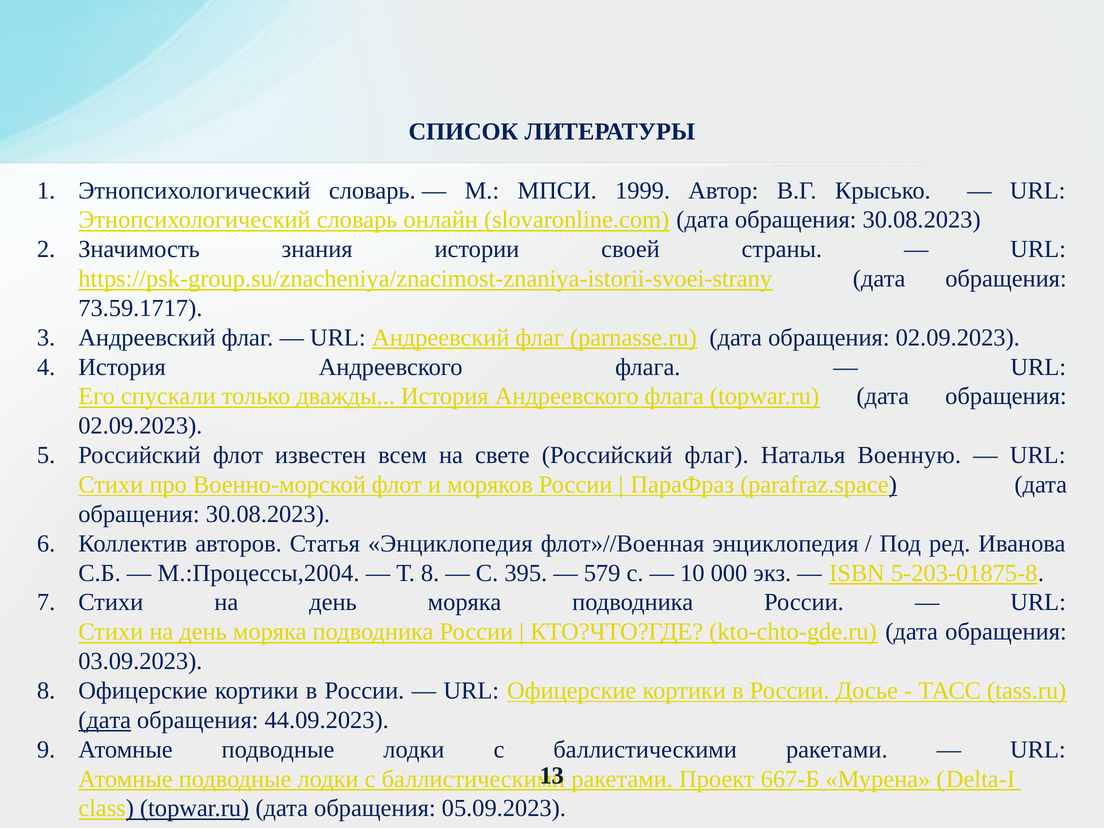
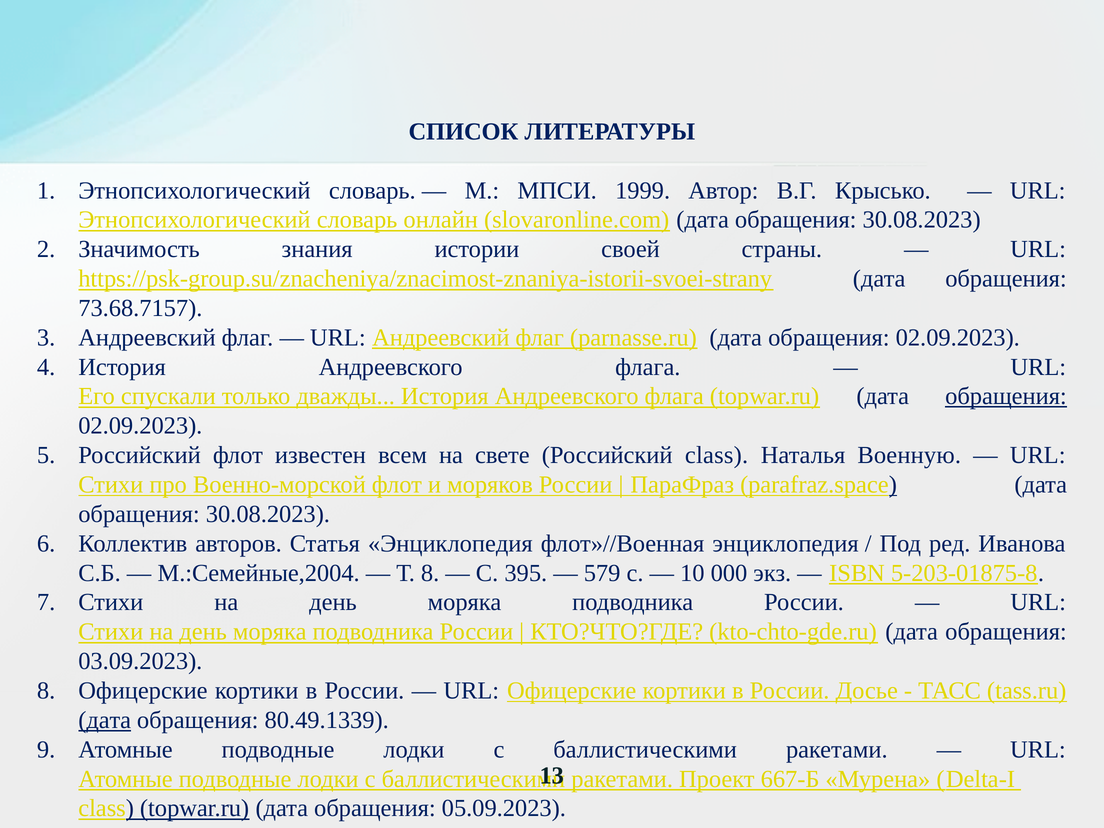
73.59.1717: 73.59.1717 -> 73.68.7157
обращения at (1006, 396) underline: none -> present
Российский флаг: флаг -> class
М.:Процессы,2004: М.:Процессы,2004 -> М.:Семейные,2004
44.09.2023: 44.09.2023 -> 80.49.1339
